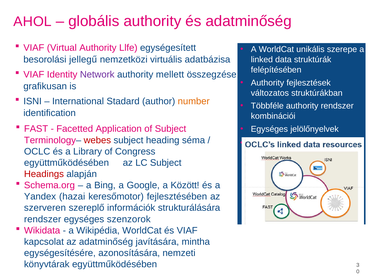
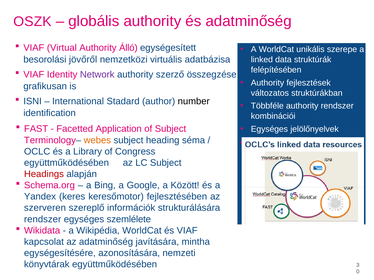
AHOL: AHOL -> OSZK
Llfe: Llfe -> Álló
jellegű: jellegű -> jövőről
mellett: mellett -> szerző
number colour: orange -> black
webes colour: red -> orange
hazai: hazai -> keres
szenzorok: szenzorok -> szemlélete
